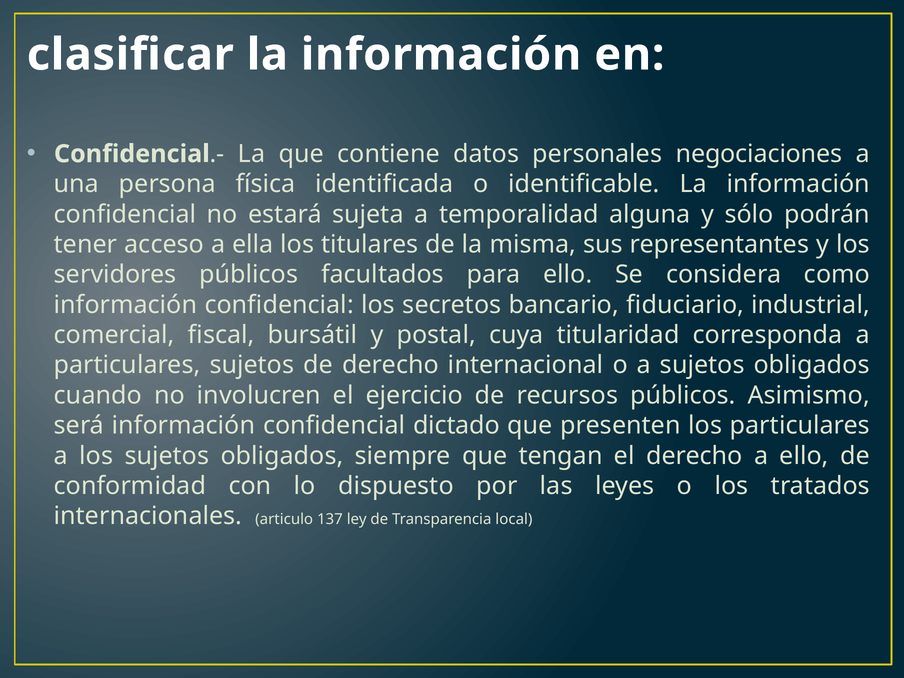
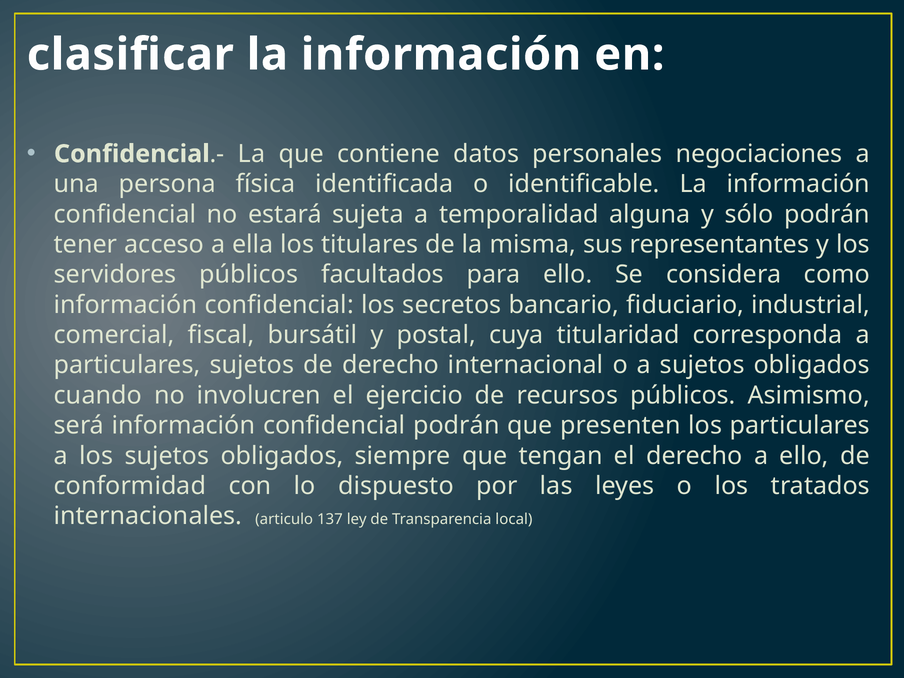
confidencial dictado: dictado -> podrán
